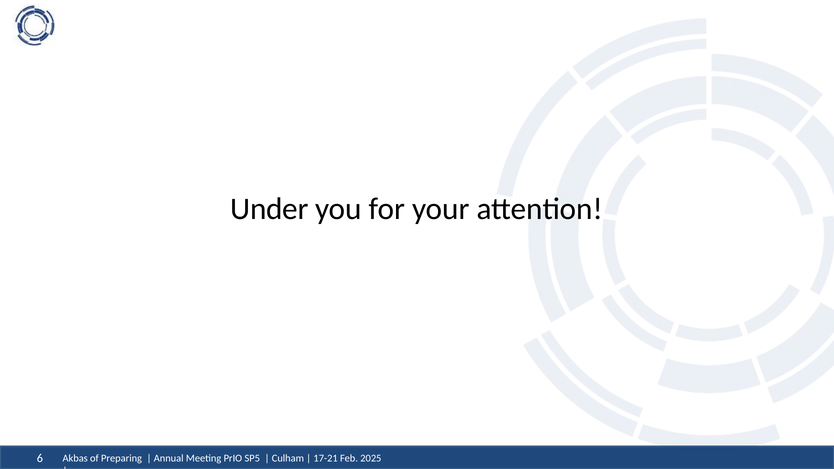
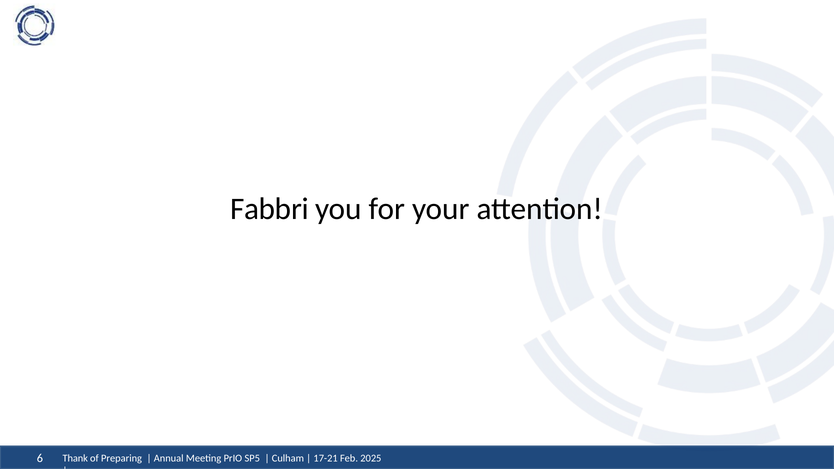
Under: Under -> Fabbri
Akbas: Akbas -> Thank
